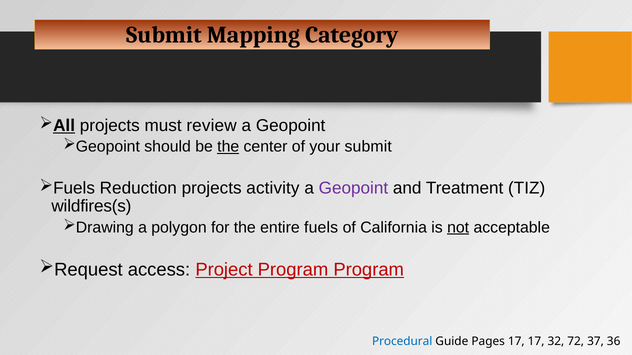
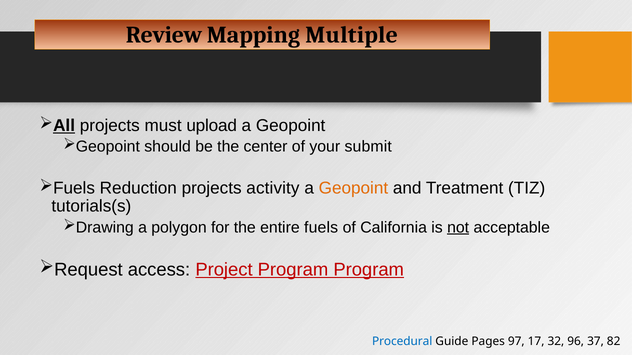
Submit at (164, 35): Submit -> Review
Category: Category -> Multiple
review: review -> upload
the at (228, 147) underline: present -> none
Geopoint at (353, 188) colour: purple -> orange
wildfires(s: wildfires(s -> tutorials(s
Pages 17: 17 -> 97
72: 72 -> 96
36: 36 -> 82
